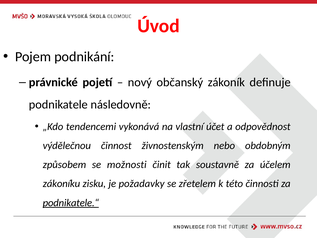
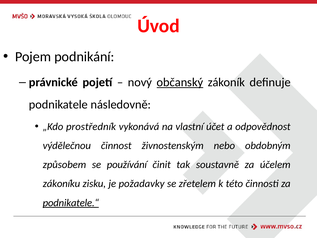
občanský underline: none -> present
tendencemi: tendencemi -> prostředník
možnosti: možnosti -> používání
